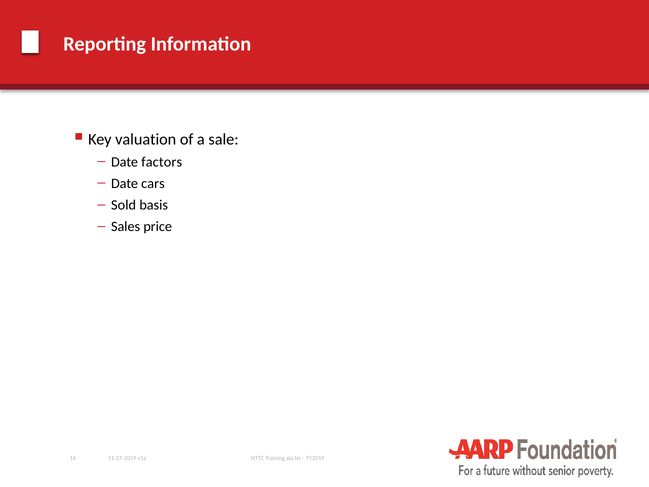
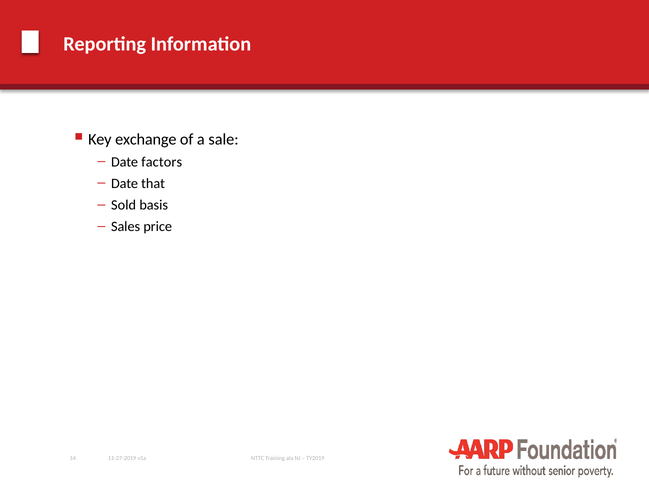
valuation: valuation -> exchange
cars: cars -> that
